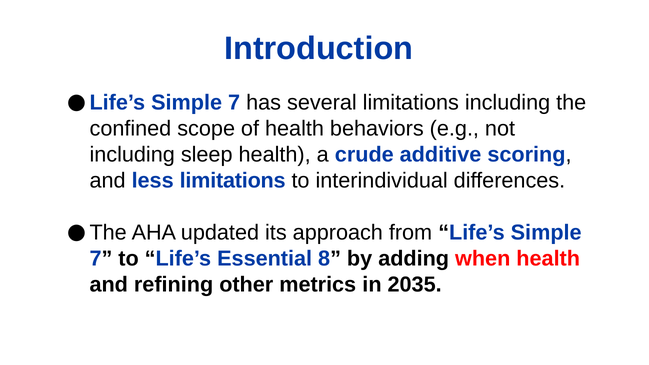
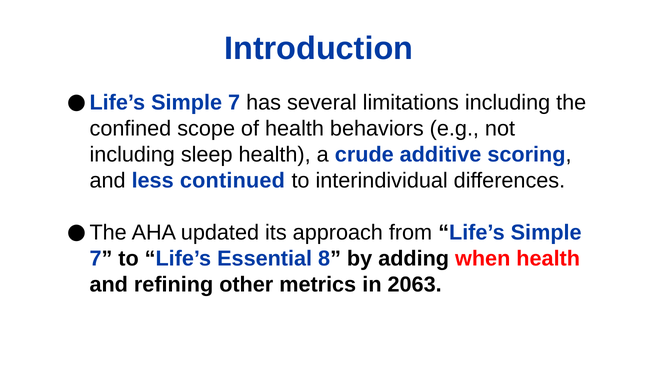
less limitations: limitations -> continued
2035: 2035 -> 2063
